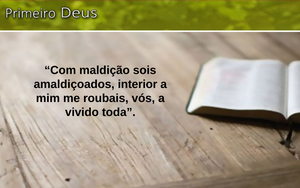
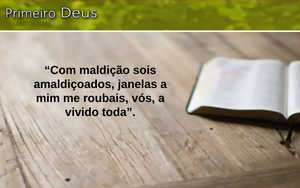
interior: interior -> janelas
